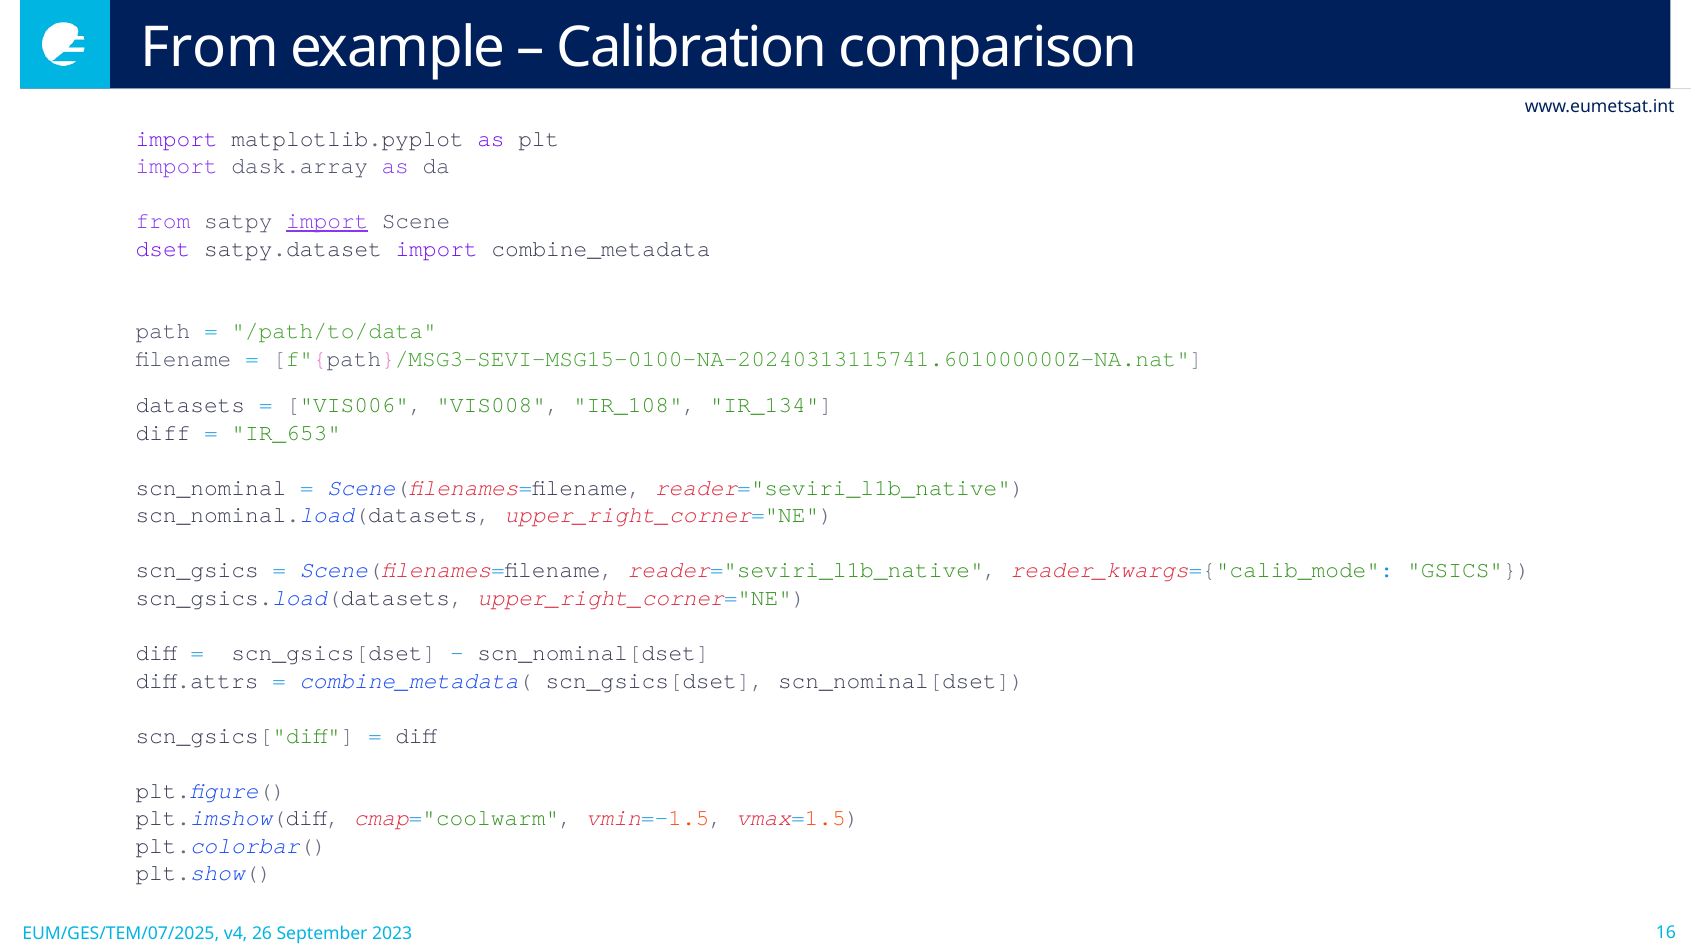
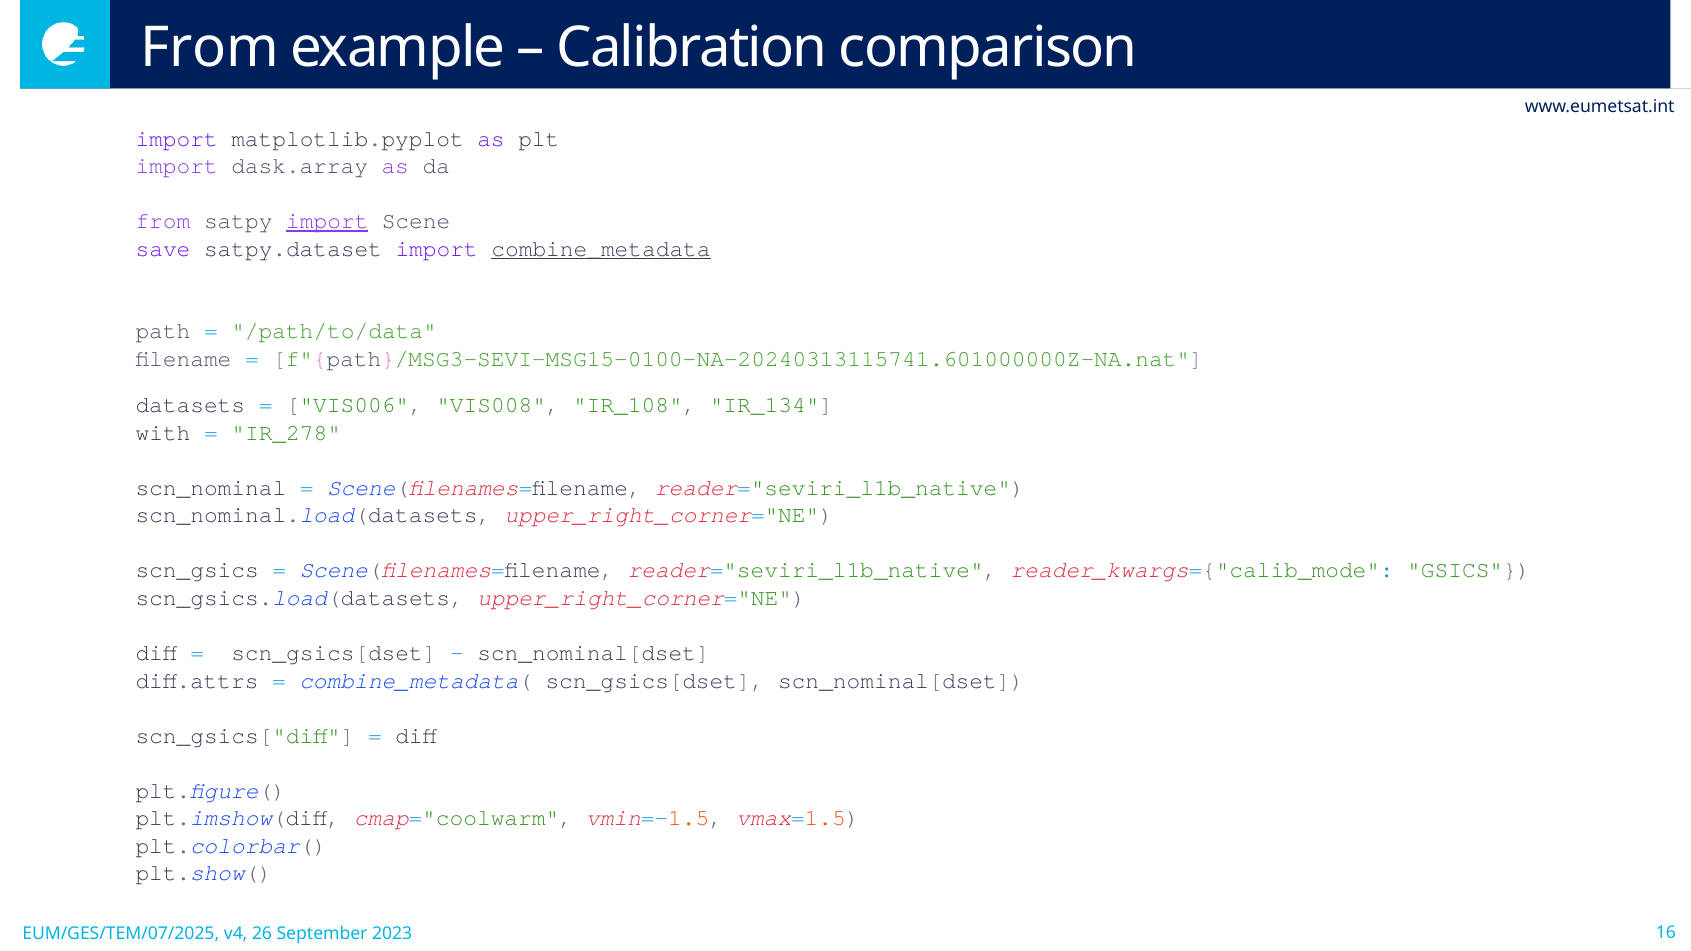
dset: dset -> save
combine_metadata underline: none -> present
diff at (163, 433): diff -> with
IR_653: IR_653 -> IR_278
